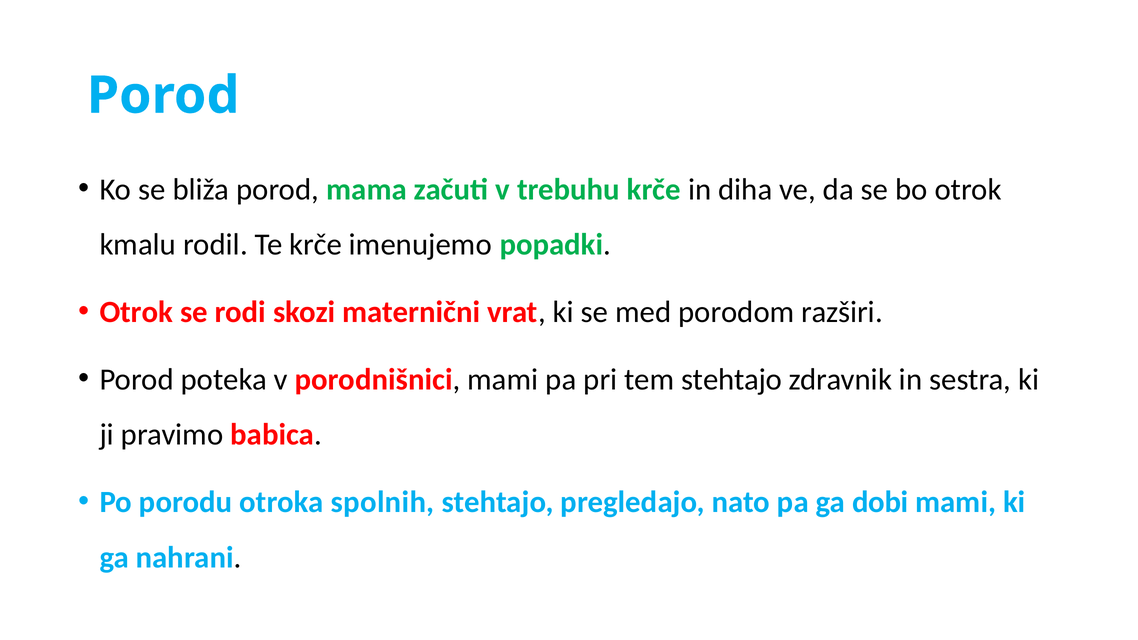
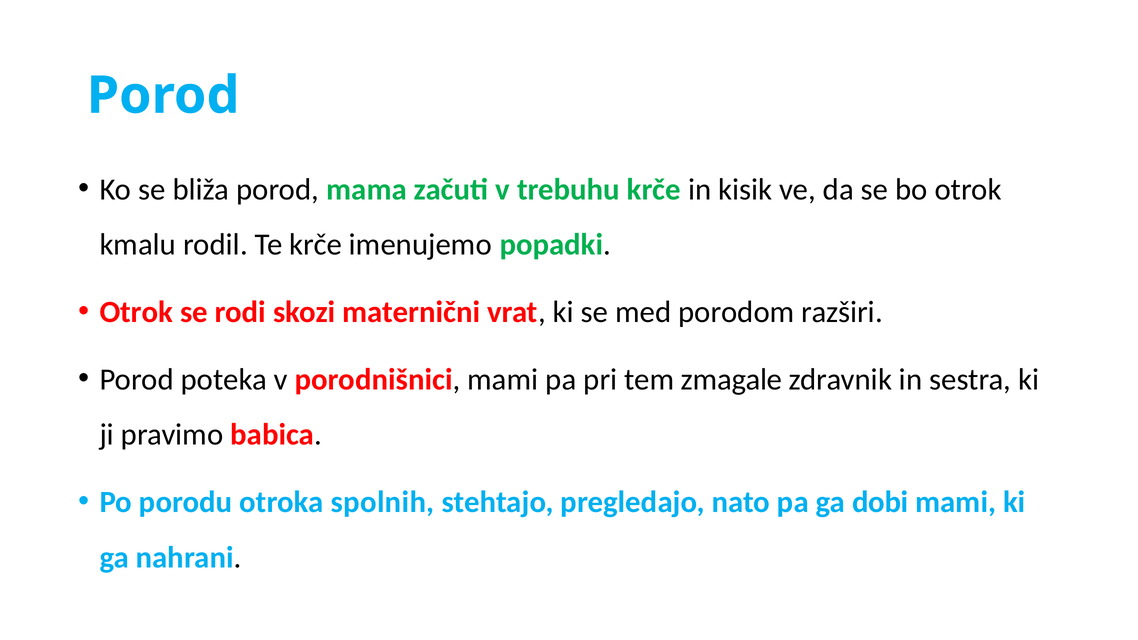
diha: diha -> kisik
tem stehtajo: stehtajo -> zmagale
